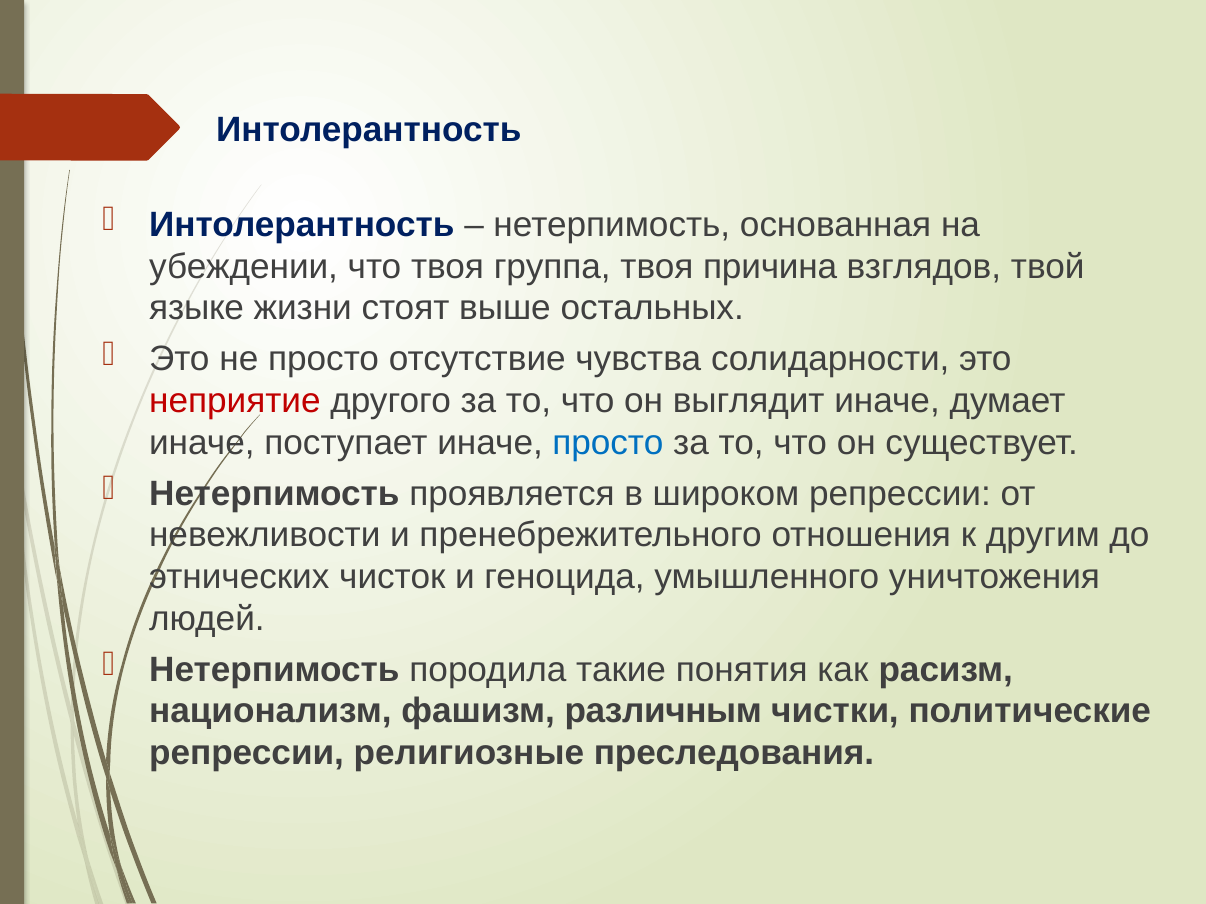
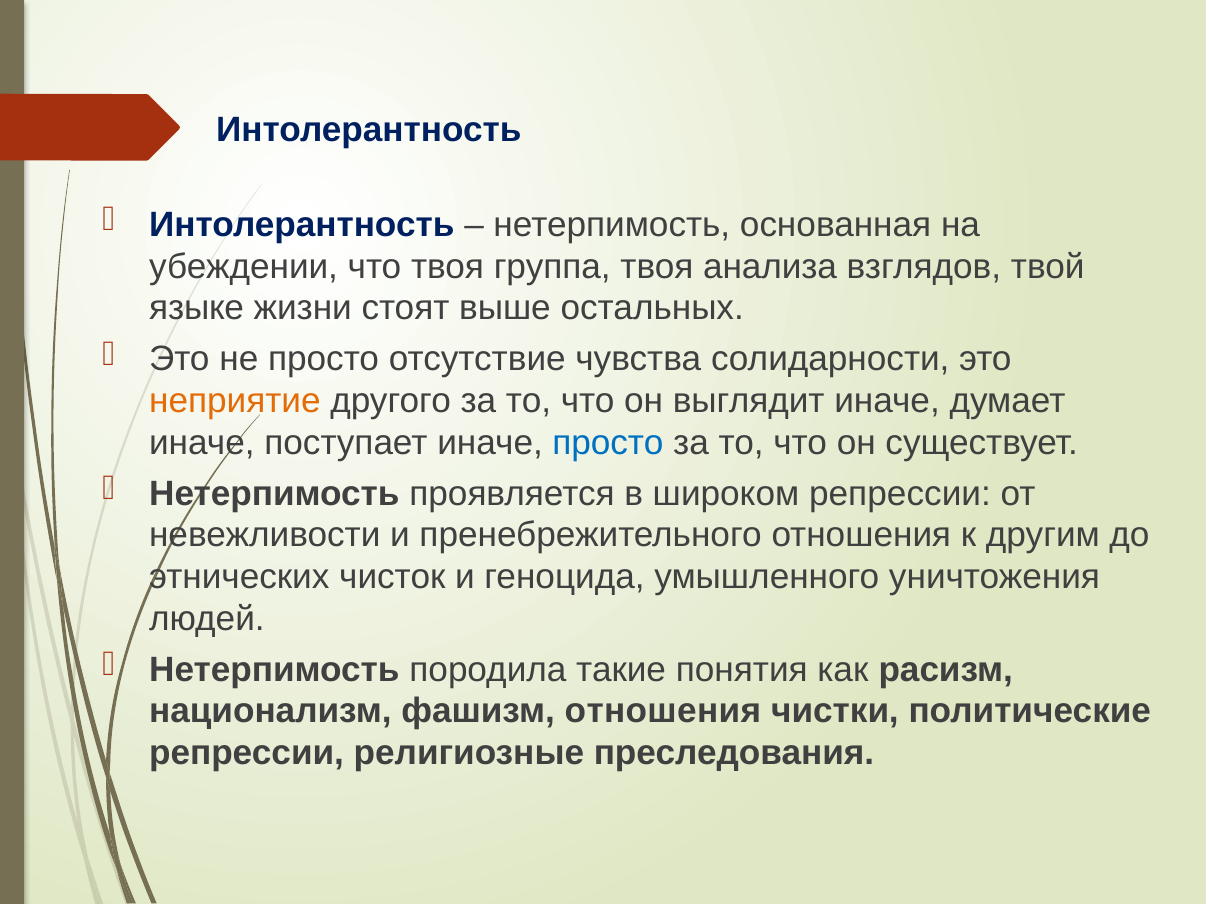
причина: причина -> анализа
неприятие colour: red -> orange
фашизм различным: различным -> отношения
